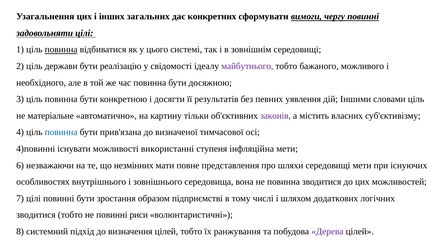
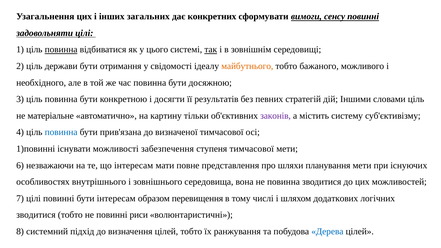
чергу: чергу -> сенсу
так underline: none -> present
реалізацію: реалізацію -> отримання
майбутнього colour: purple -> orange
уявлення: уявлення -> стратегій
власних: власних -> систему
4)повинні: 4)повинні -> 1)повинні
використанні: використанні -> забезпечення
ступеня інфляційна: інфляційна -> тимчасової
що незмінних: незмінних -> інтересам
шляхи середовищі: середовищі -> планування
бути зростання: зростання -> інтересам
підприємстві: підприємстві -> перевищення
Дерева colour: purple -> blue
